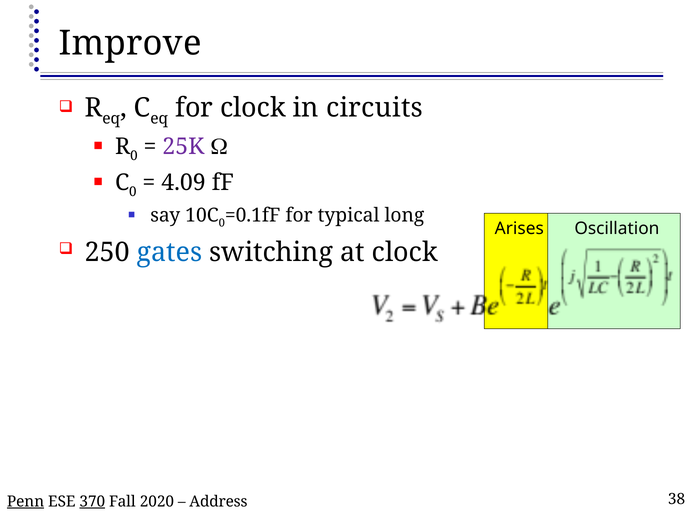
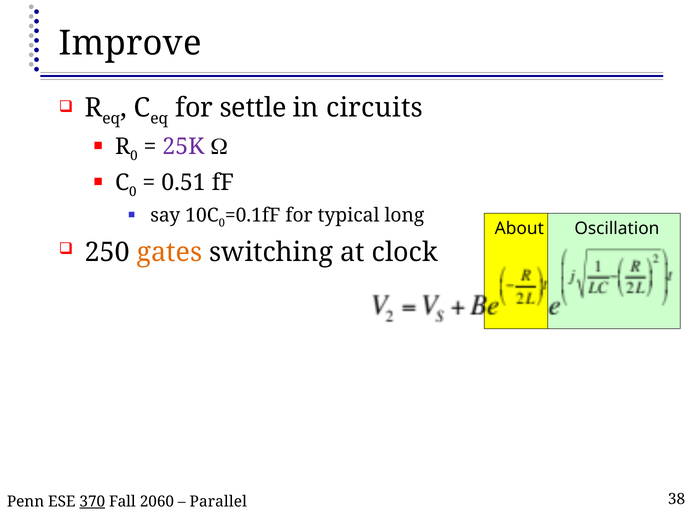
for clock: clock -> settle
4.09: 4.09 -> 0.51
Arises: Arises -> About
gates colour: blue -> orange
Penn underline: present -> none
2020: 2020 -> 2060
Address: Address -> Parallel
